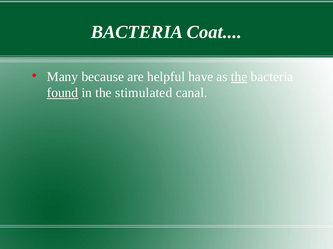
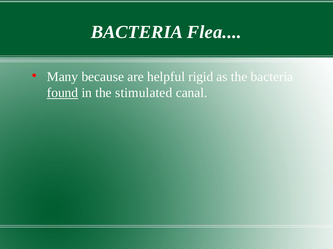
Coat: Coat -> Flea
have: have -> rigid
the at (239, 77) underline: present -> none
